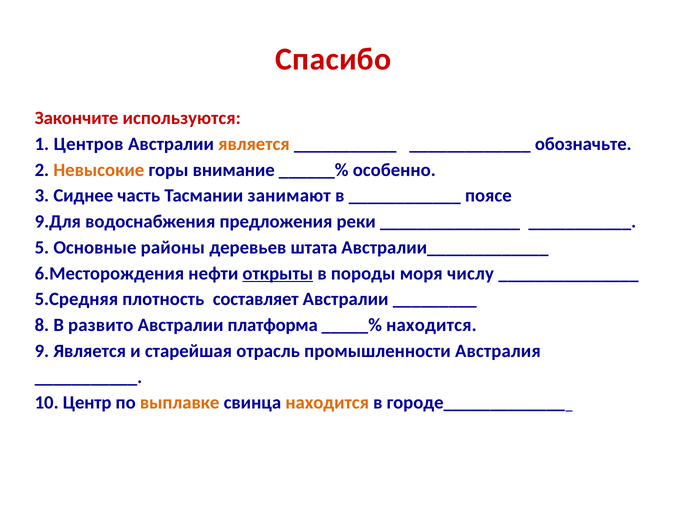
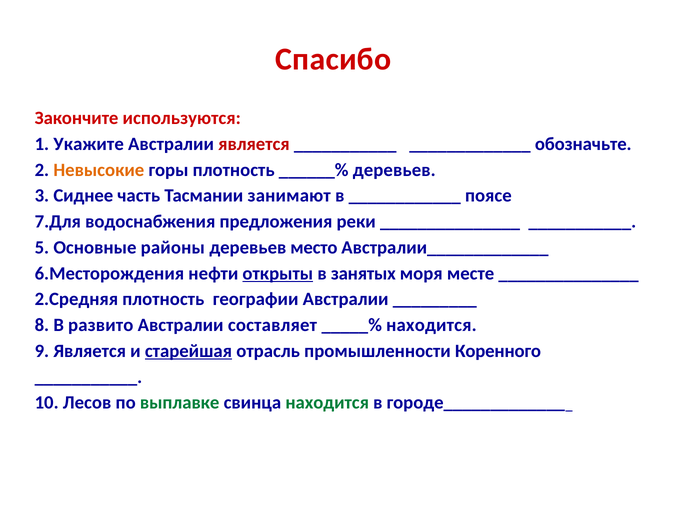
Центров: Центров -> Укажите
является at (254, 144) colour: orange -> red
горы внимание: внимание -> плотность
особенно at (394, 170): особенно -> деревьев
9.Для: 9.Для -> 7.Для
штата: штата -> место
породы: породы -> занятых
числу: числу -> месте
5.Средняя: 5.Средняя -> 2.Средняя
составляет: составляет -> географии
платформа: платформа -> составляет
старейшая underline: none -> present
Австралия: Австралия -> Коренного
Центр: Центр -> Лесов
выплавке colour: orange -> green
находится at (327, 402) colour: orange -> green
